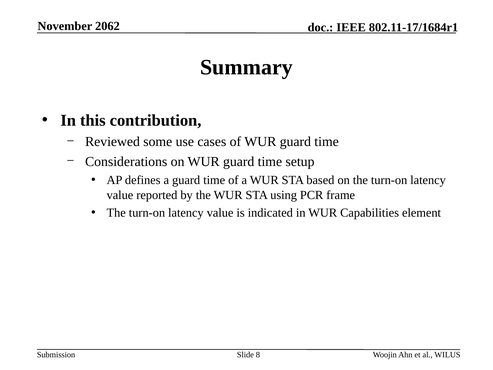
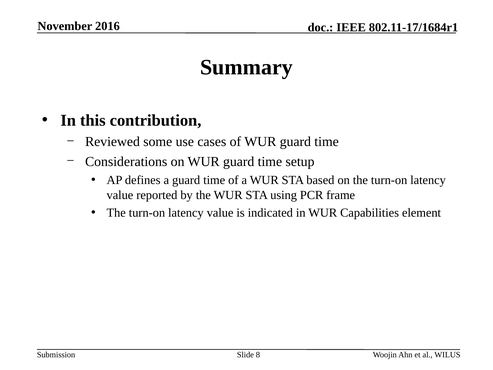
2062: 2062 -> 2016
